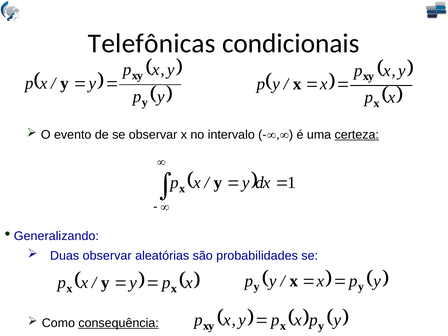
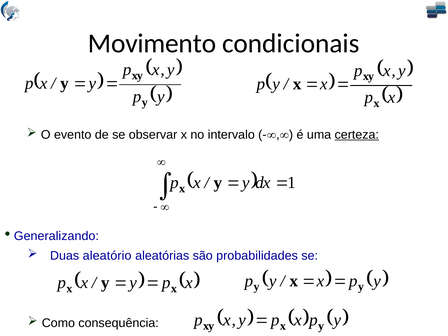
Telefônicas: Telefônicas -> Movimento
Duas observar: observar -> aleatório
consequência underline: present -> none
